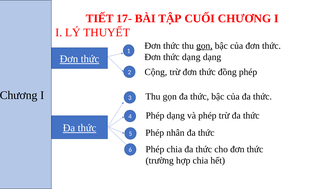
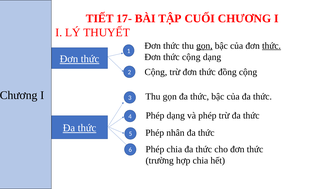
thức at (271, 46) underline: none -> present
thức dạng: dạng -> cộng
đồng phép: phép -> cộng
